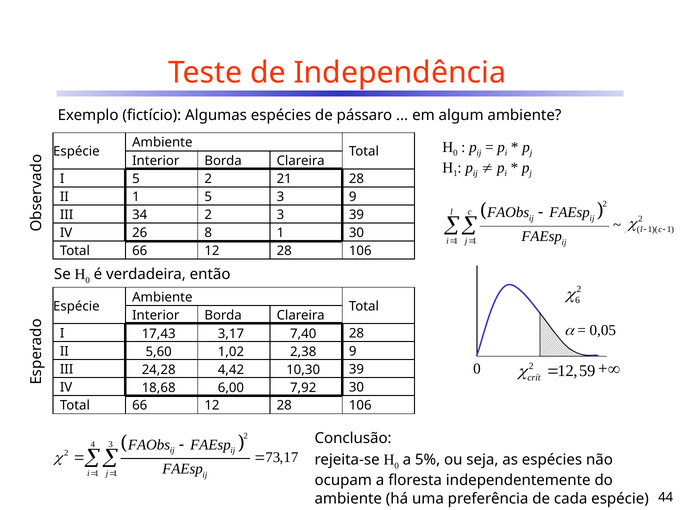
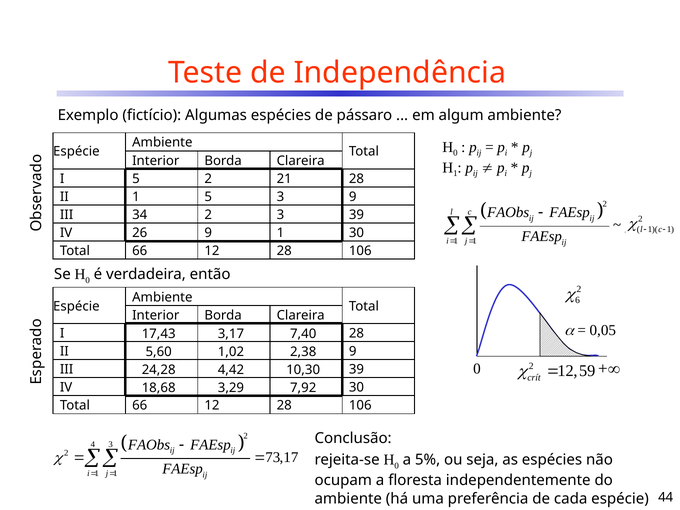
26 8: 8 -> 9
6,00: 6,00 -> 3,29
